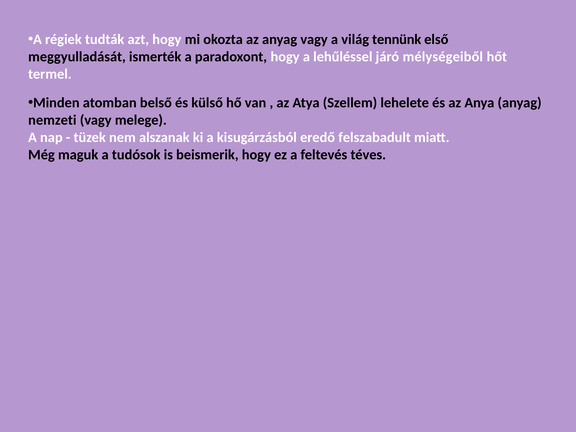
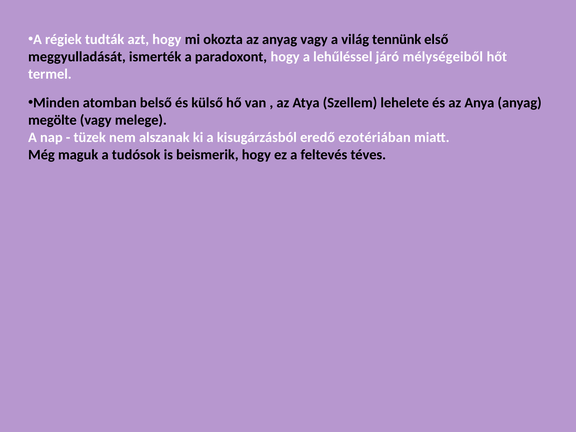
nemzeti: nemzeti -> megölte
felszabadult: felszabadult -> ezotériában
